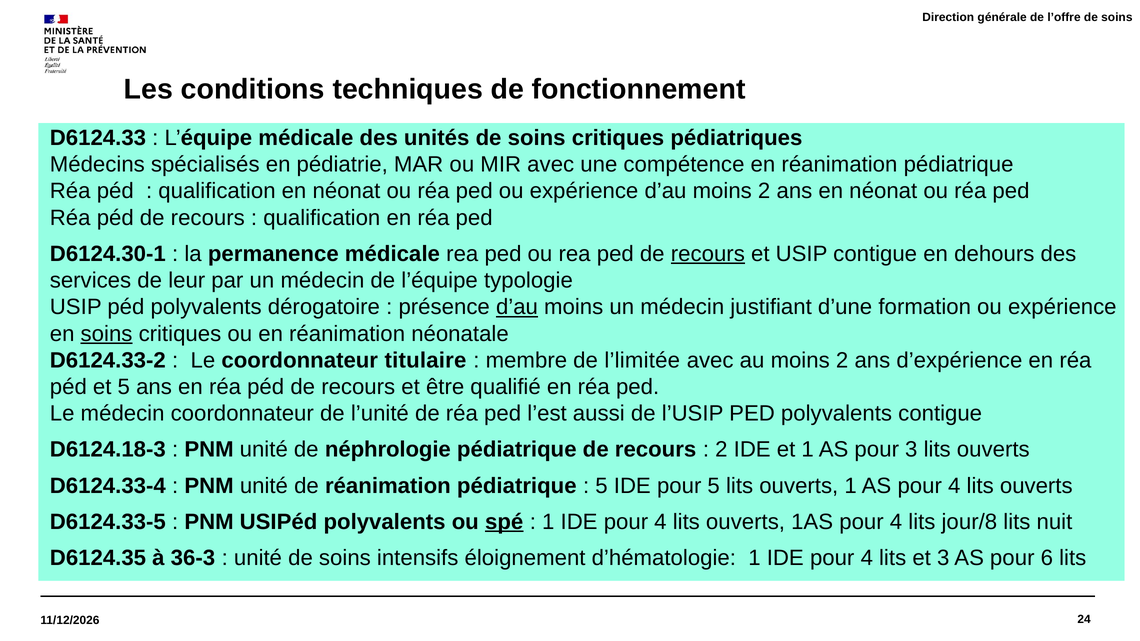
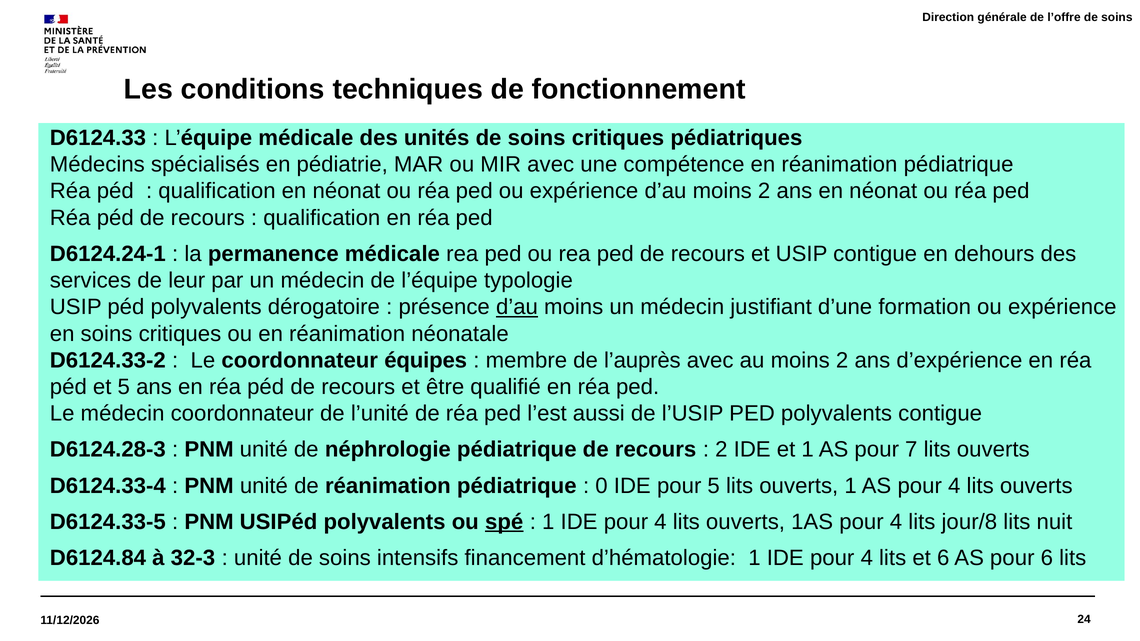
D6124.30-1: D6124.30-1 -> D6124.24-1
recours at (708, 254) underline: present -> none
soins at (107, 334) underline: present -> none
titulaire: titulaire -> équipes
l’limitée: l’limitée -> l’auprès
D6124.18-3: D6124.18-3 -> D6124.28-3
pour 3: 3 -> 7
5 at (602, 486): 5 -> 0
D6124.35: D6124.35 -> D6124.84
36-3: 36-3 -> 32-3
éloignement: éloignement -> financement
et 3: 3 -> 6
